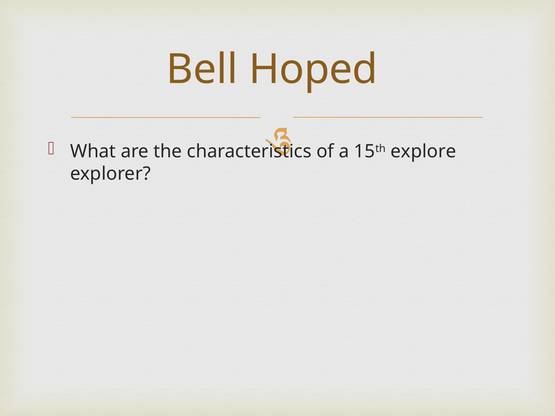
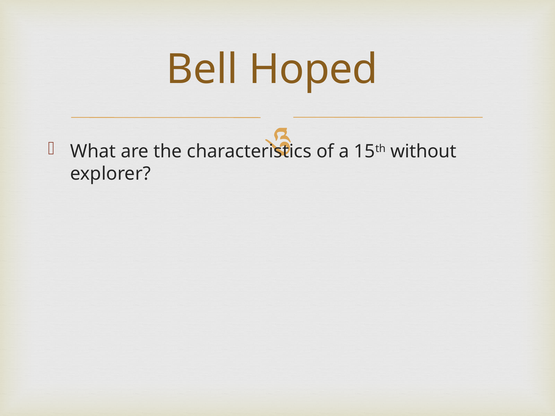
explore: explore -> without
